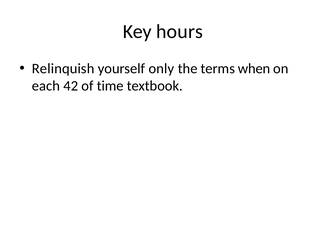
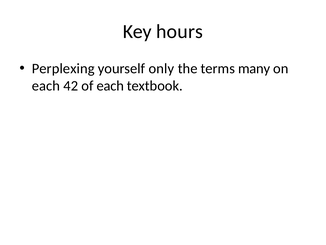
Relinquish: Relinquish -> Perplexing
when: when -> many
of time: time -> each
